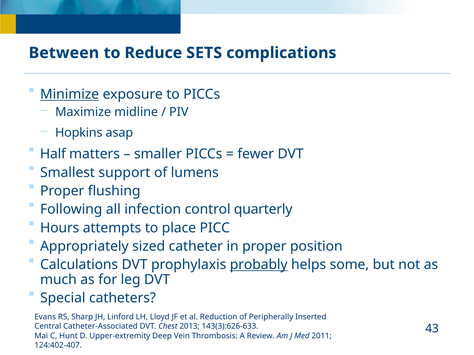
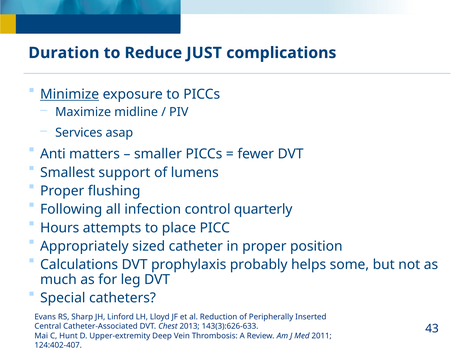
Between: Between -> Duration
SETS: SETS -> JUST
Hopkins: Hopkins -> Services
Half: Half -> Anti
probably underline: present -> none
